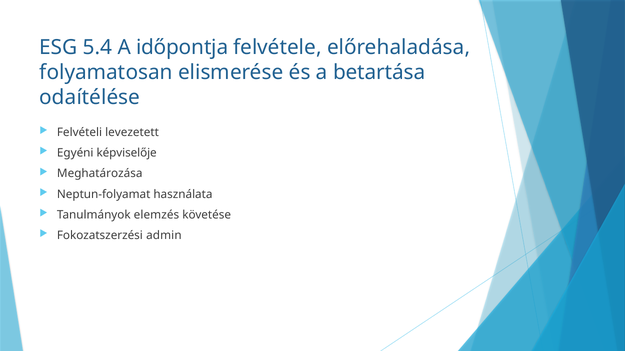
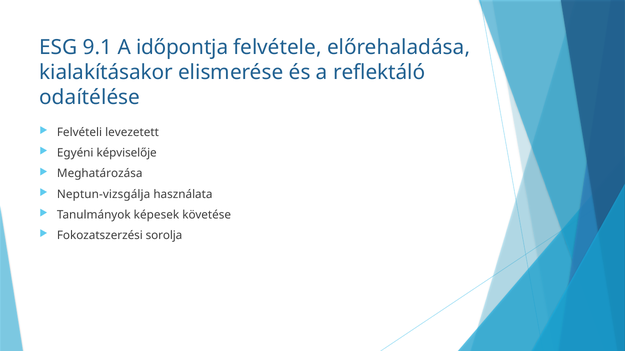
5.4: 5.4 -> 9.1
folyamatosan: folyamatosan -> kialakításakor
betartása: betartása -> reflektáló
Neptun-folyamat: Neptun-folyamat -> Neptun-vizsgálja
elemzés: elemzés -> képesek
admin: admin -> sorolja
